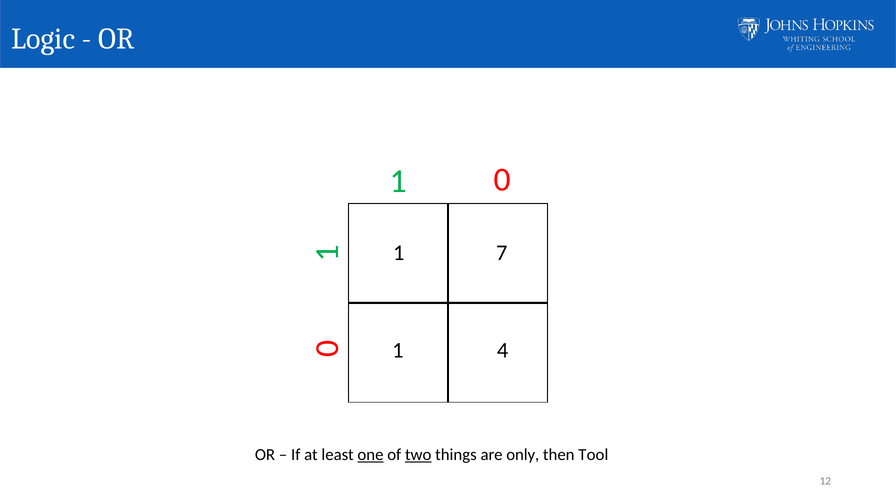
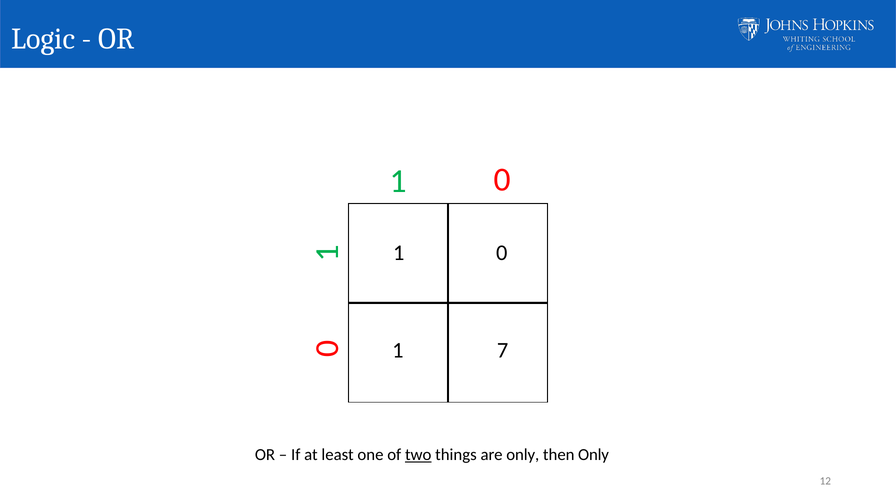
7 at (502, 253): 7 -> 0
4: 4 -> 7
one underline: present -> none
then Tool: Tool -> Only
